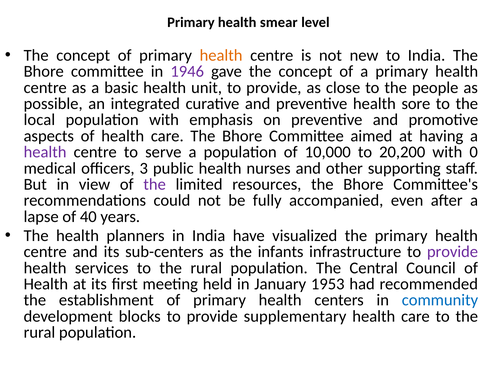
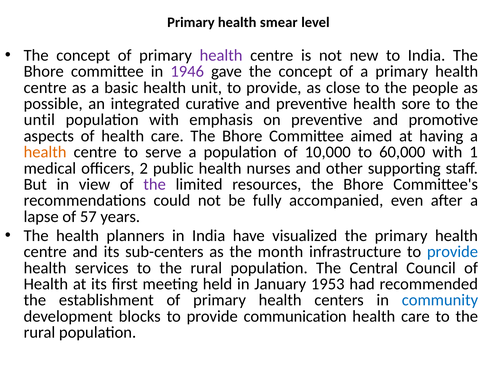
health at (221, 55) colour: orange -> purple
local: local -> until
health at (45, 152) colour: purple -> orange
20,200: 20,200 -> 60,000
0: 0 -> 1
3: 3 -> 2
40: 40 -> 57
infants: infants -> month
provide at (452, 252) colour: purple -> blue
supplementary: supplementary -> communication
